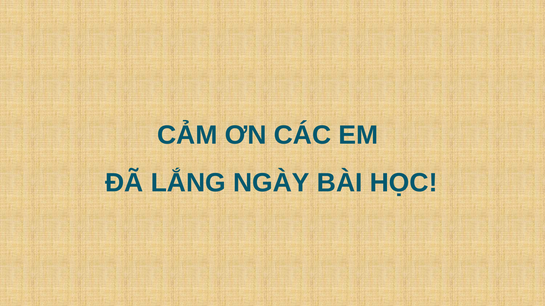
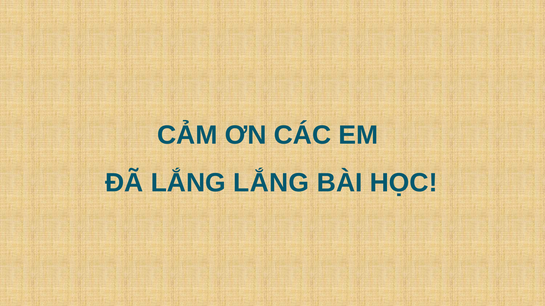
LẮNG NGÀY: NGÀY -> LẮNG
